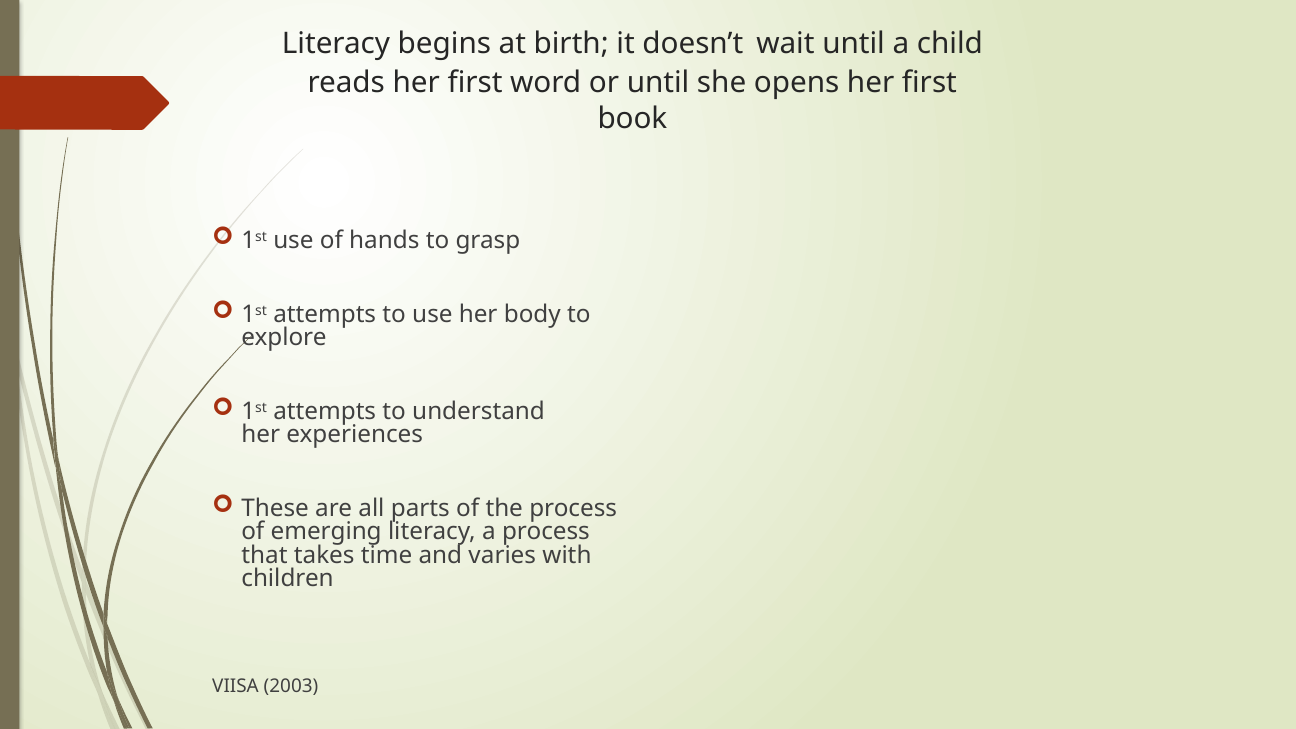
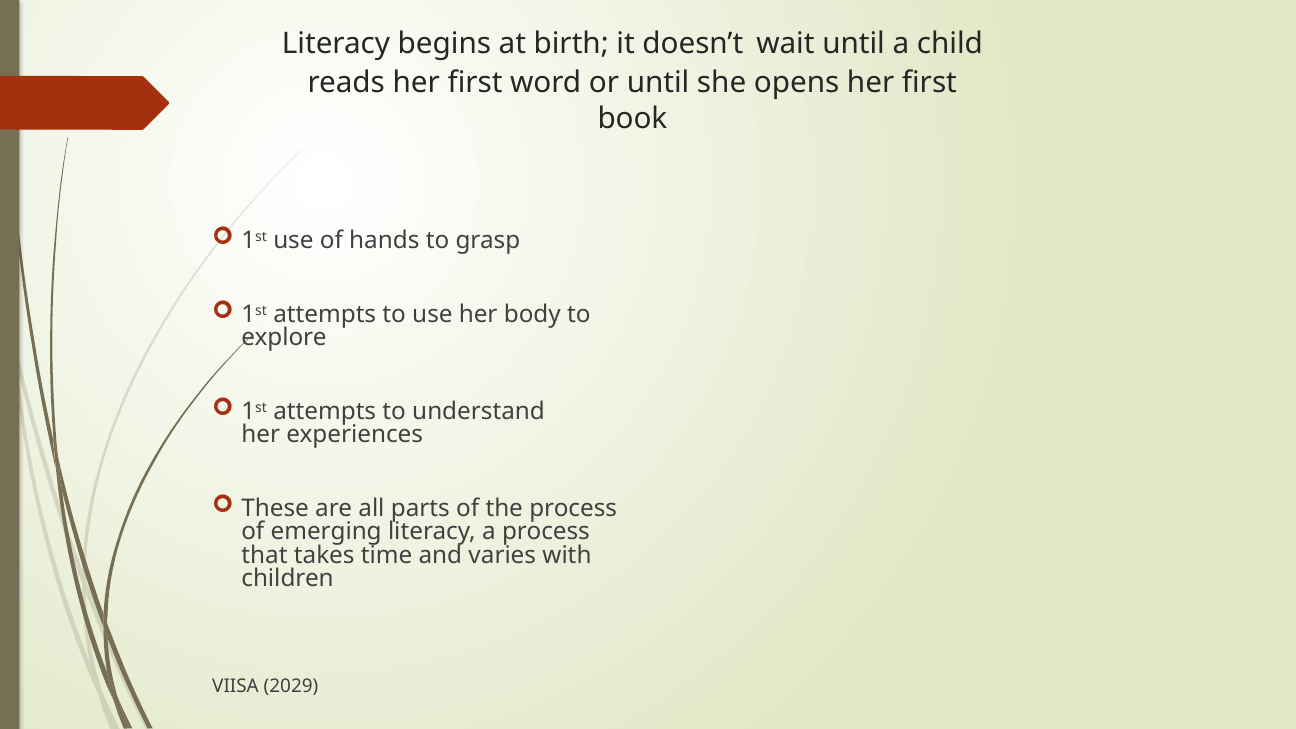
2003: 2003 -> 2029
